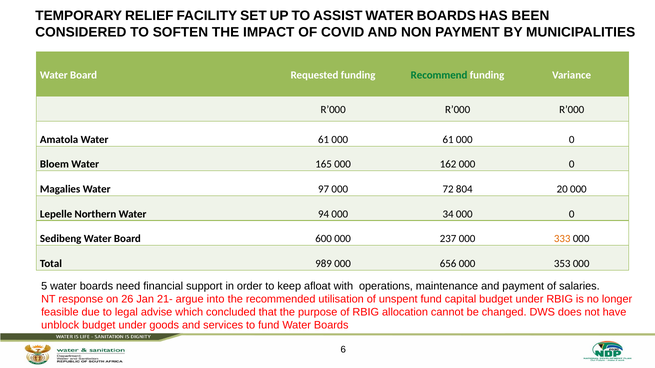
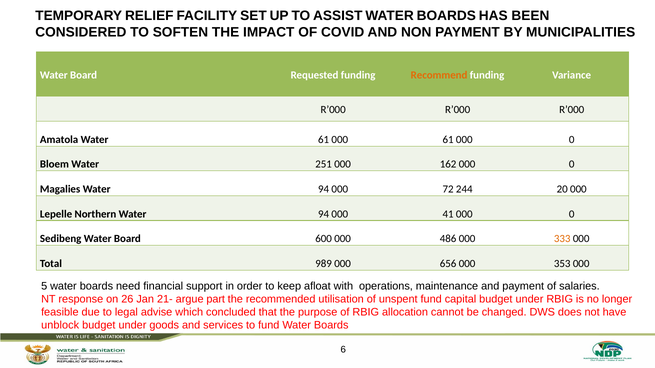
Recommend colour: green -> orange
165: 165 -> 251
Magalies Water 97: 97 -> 94
804: 804 -> 244
34: 34 -> 41
237: 237 -> 486
into: into -> part
